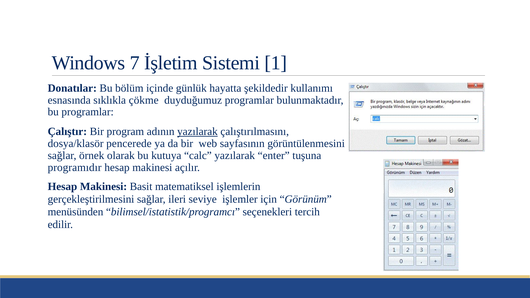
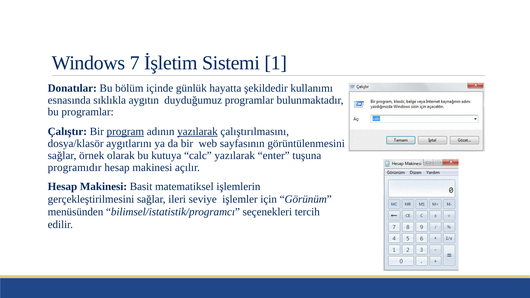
çökme: çökme -> aygıtın
program underline: none -> present
pencerede: pencerede -> aygıtlarını
